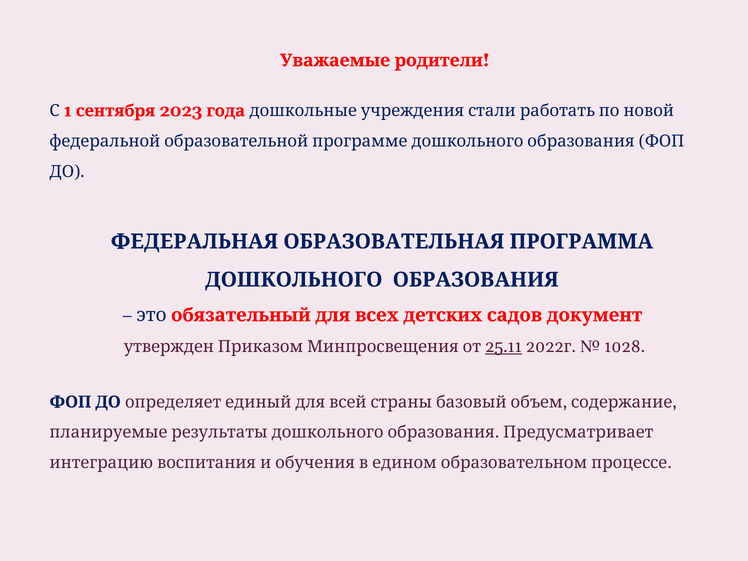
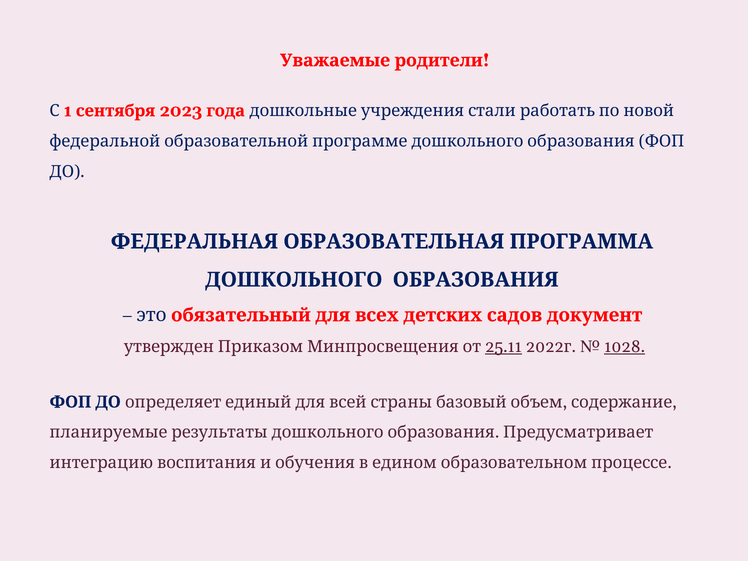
1028 underline: none -> present
